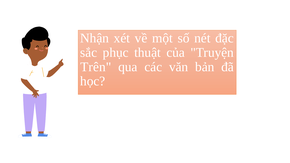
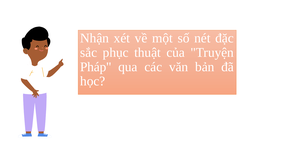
Trên: Trên -> Pháp
